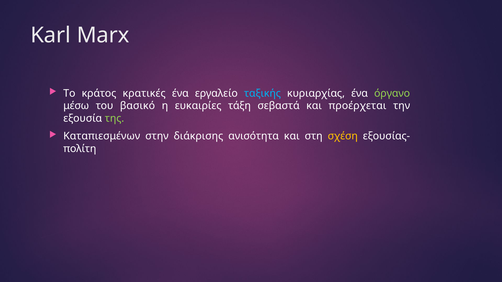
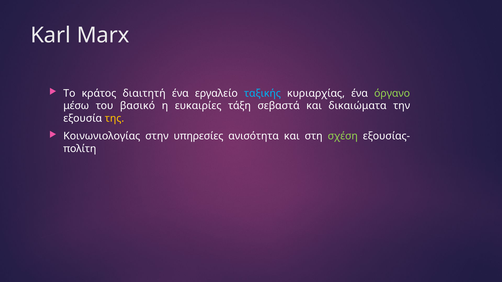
κρατικές: κρατικές -> διαιτητή
προέρχεται: προέρχεται -> δικαιώματα
της colour: light green -> yellow
Καταπιεσμένων: Καταπιεσμένων -> Κοινωνιολογίας
διάκρισης: διάκρισης -> υπηρεσίες
σχέση colour: yellow -> light green
